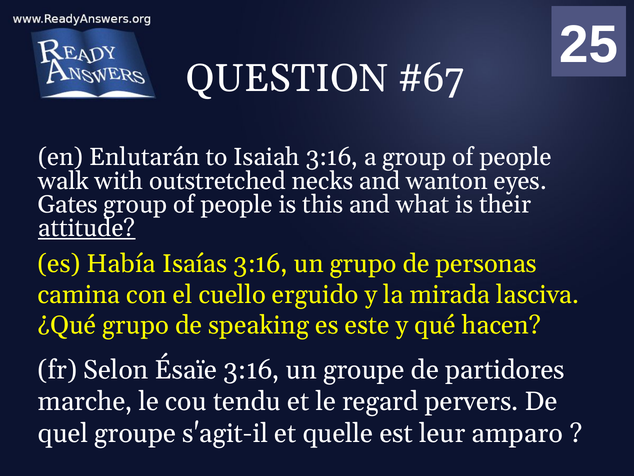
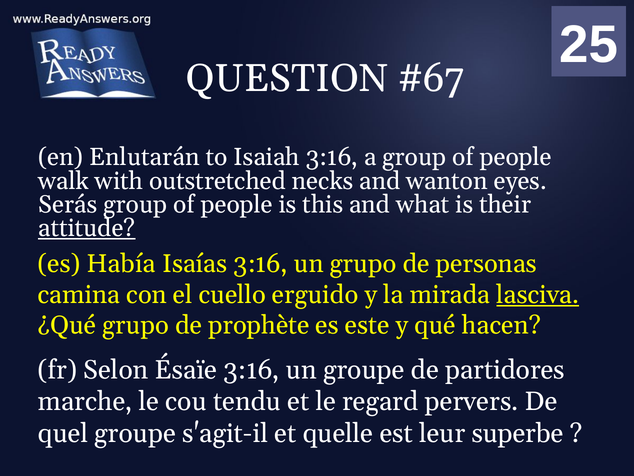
Gates: Gates -> Serás
lasciva underline: none -> present
speaking: speaking -> prophète
amparo: amparo -> superbe
